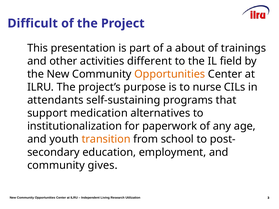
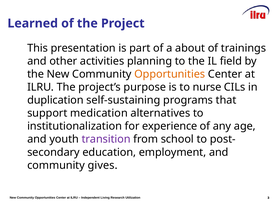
Difficult: Difficult -> Learned
different: different -> planning
attendants: attendants -> duplication
paperwork: paperwork -> experience
transition colour: orange -> purple
